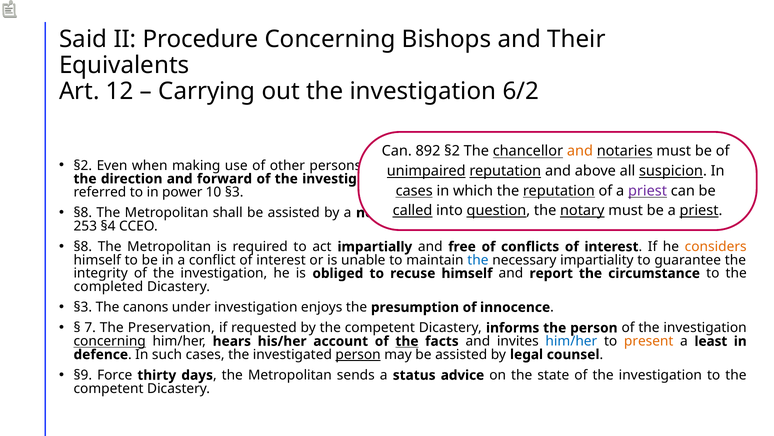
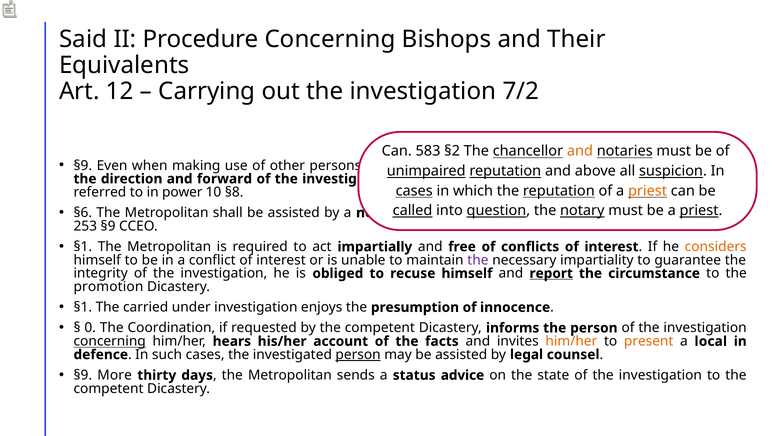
6/2: 6/2 -> 7/2
892: 892 -> 583
§2 at (83, 165): §2 -> §9
priest at (648, 190) colour: purple -> orange
10 §3: §3 -> §8
§8 at (83, 212): §8 -> §6
253 §4: §4 -> §9
§8 at (83, 246): §8 -> §1
the at (478, 260) colour: blue -> purple
report underline: none -> present
completed: completed -> promotion
§3 at (83, 307): §3 -> §1
The canons: canons -> carried
7: 7 -> 0
Preservation: Preservation -> Coordination
the at (407, 341) underline: present -> none
him/her at (571, 341) colour: blue -> orange
least: least -> local
Force: Force -> More
